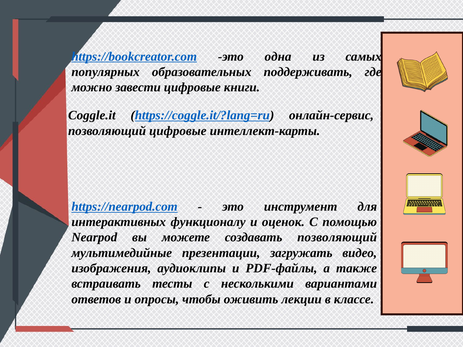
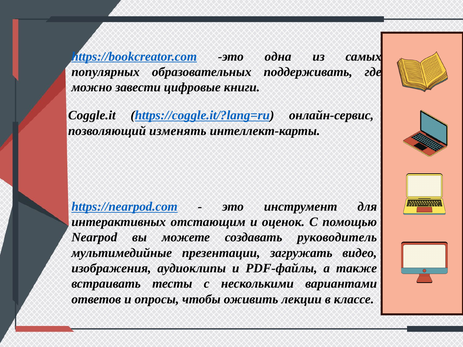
позволяющий цифровые: цифровые -> изменять
функционалу: функционалу -> отстающим
создавать позволяющий: позволяющий -> руководитель
